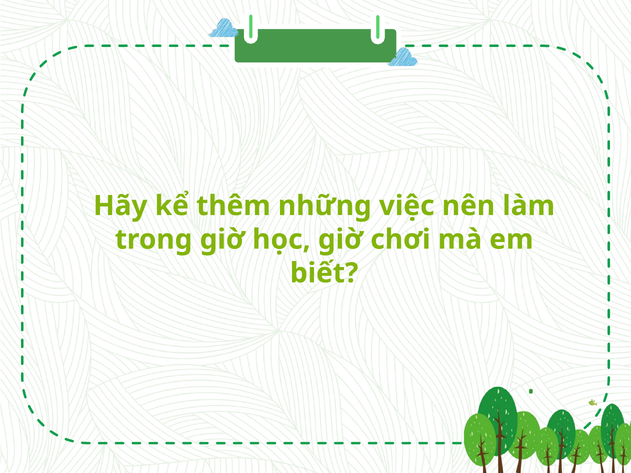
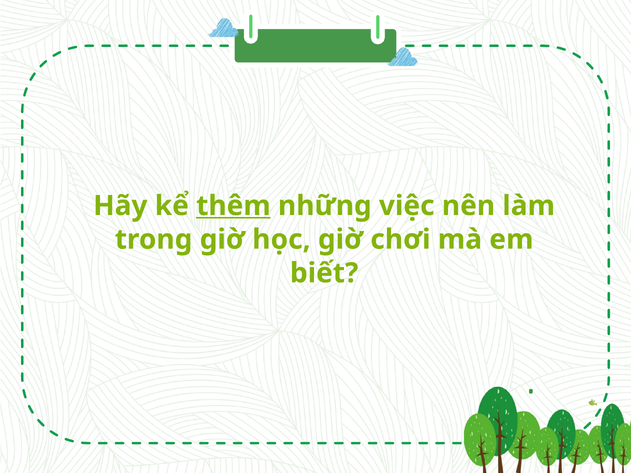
thêm underline: none -> present
